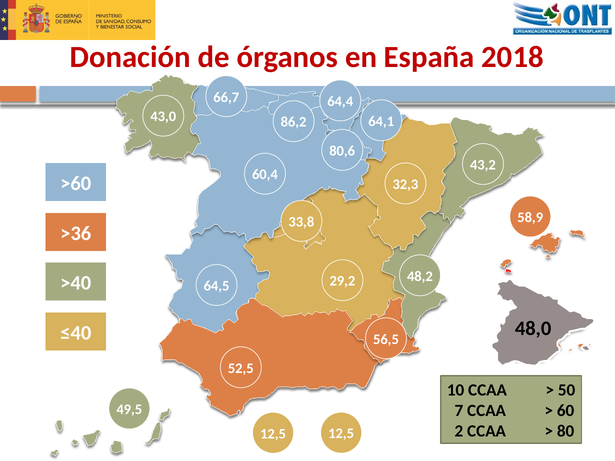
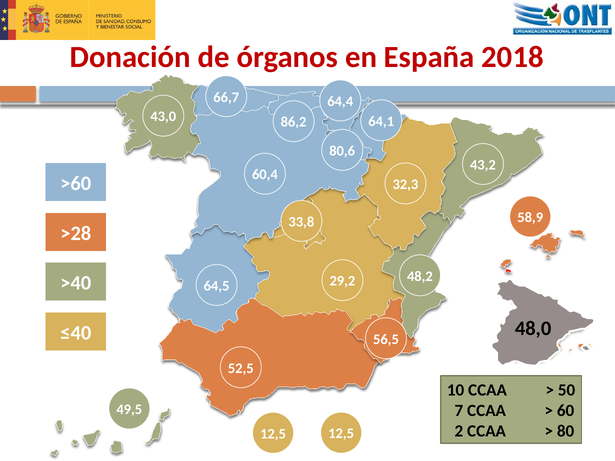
>36: >36 -> >28
